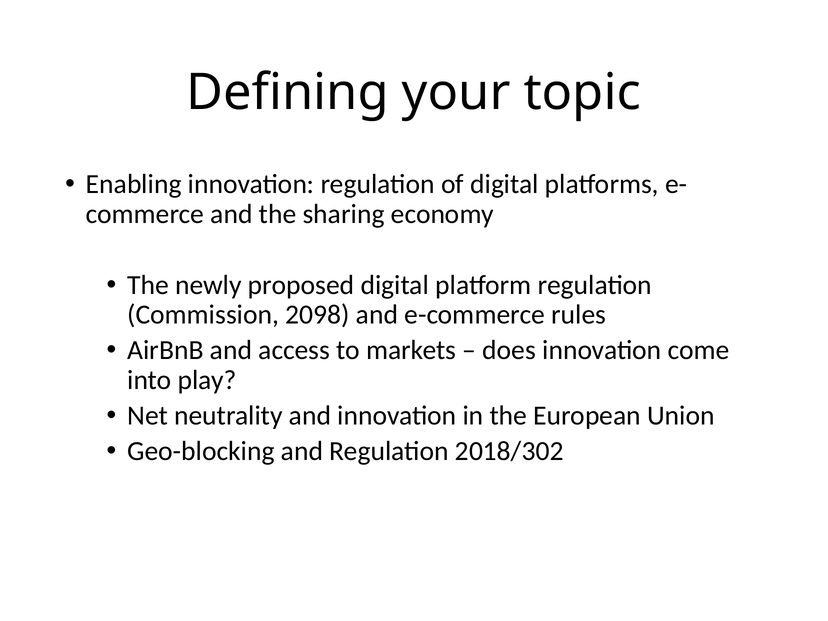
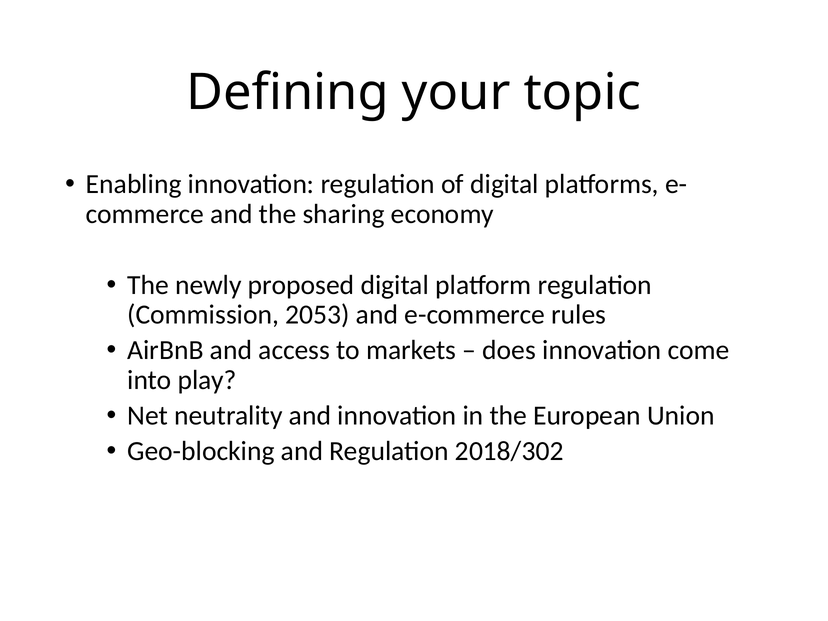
2098: 2098 -> 2053
